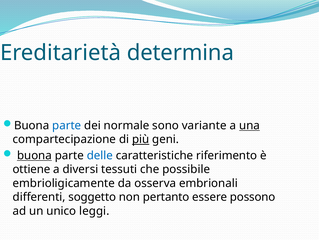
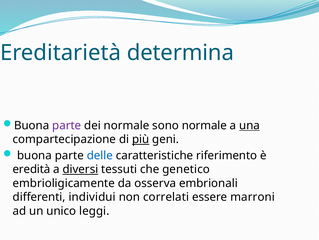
parte at (67, 125) colour: blue -> purple
sono variante: variante -> normale
buona at (34, 155) underline: present -> none
ottiene: ottiene -> eredità
diversi underline: none -> present
possibile: possibile -> genetico
soggetto: soggetto -> individui
pertanto: pertanto -> correlati
possono: possono -> marroni
